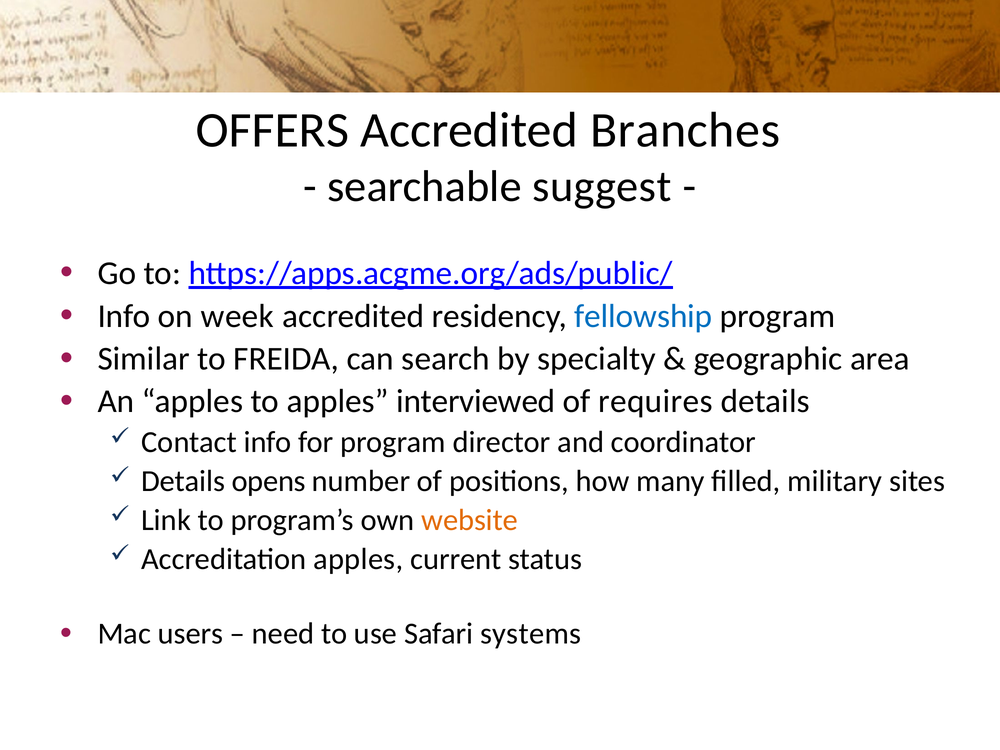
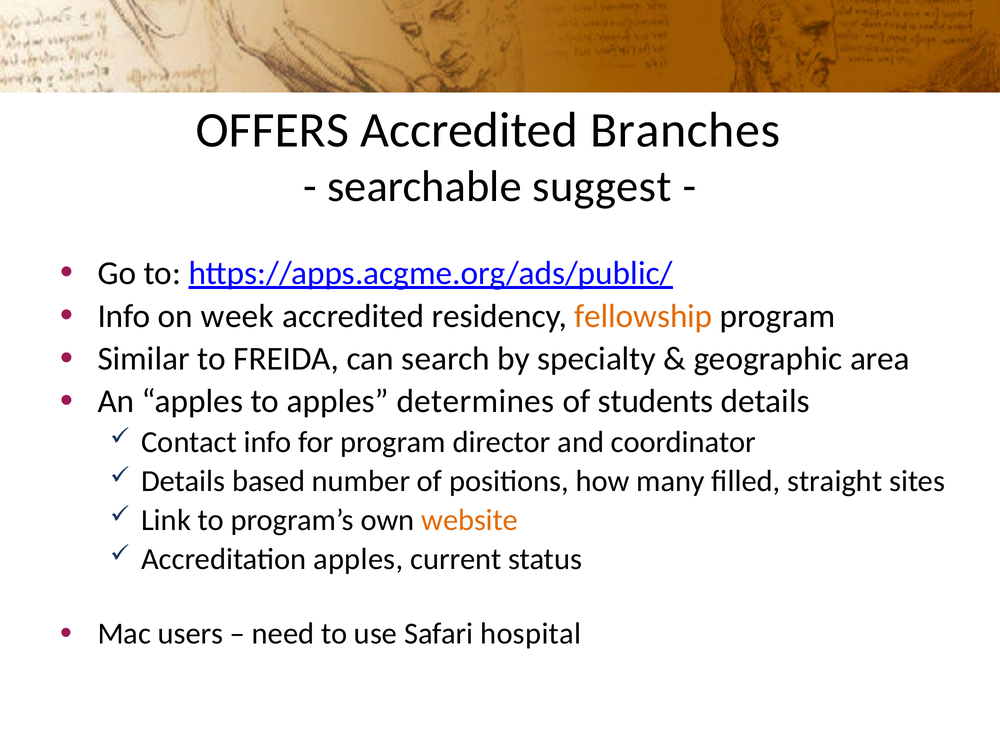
fellowship colour: blue -> orange
interviewed: interviewed -> determines
requires: requires -> students
opens: opens -> based
military: military -> straight
systems: systems -> hospital
